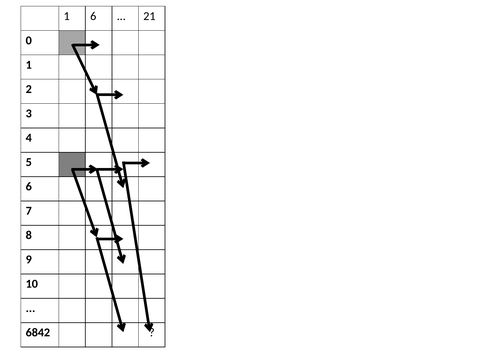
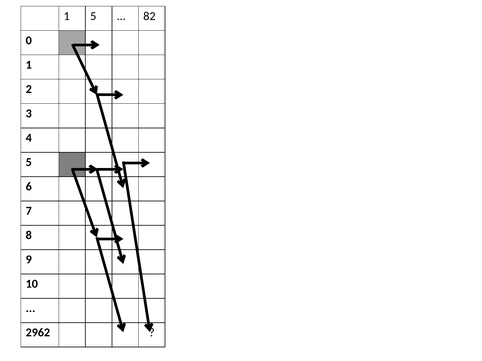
1 6: 6 -> 5
21: 21 -> 82
6842: 6842 -> 2962
